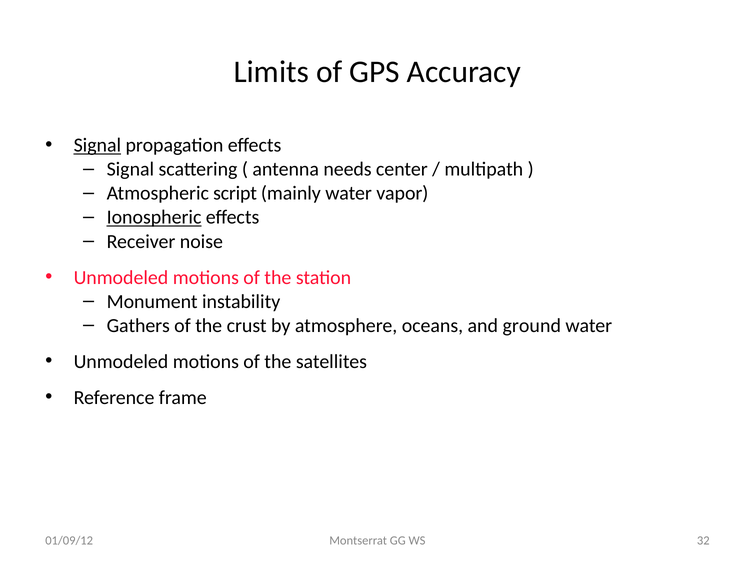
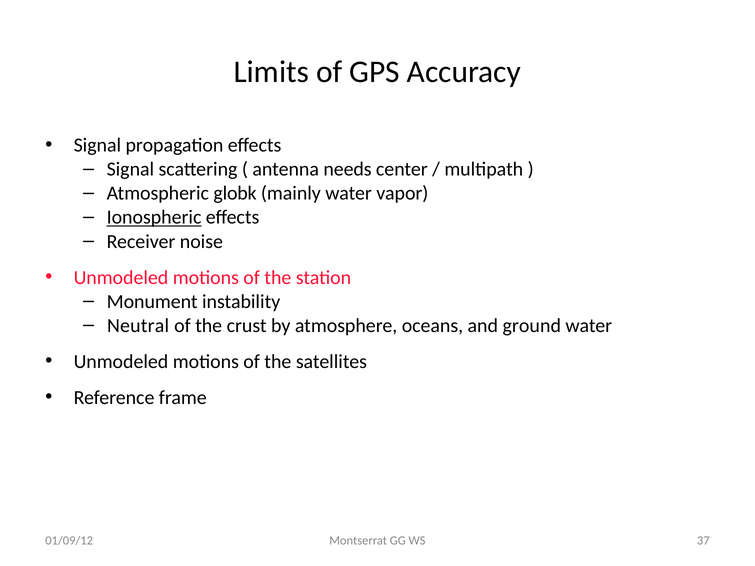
Signal at (97, 145) underline: present -> none
script: script -> globk
Gathers: Gathers -> Neutral
32: 32 -> 37
